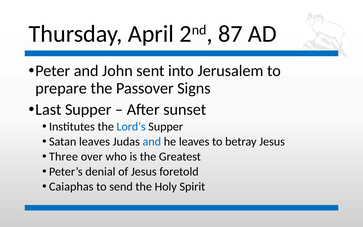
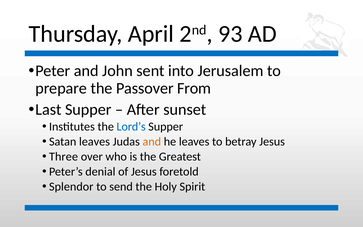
87: 87 -> 93
Signs: Signs -> From
and at (152, 142) colour: blue -> orange
Caiaphas: Caiaphas -> Splendor
